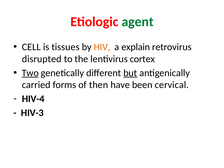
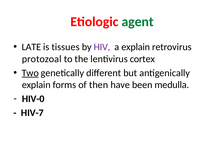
CELL: CELL -> LATE
HIV colour: orange -> purple
disrupted: disrupted -> protozoal
but underline: present -> none
carried at (36, 85): carried -> explain
cervical: cervical -> medulla
HIV-4: HIV-4 -> HIV-0
HIV-3: HIV-3 -> HIV-7
